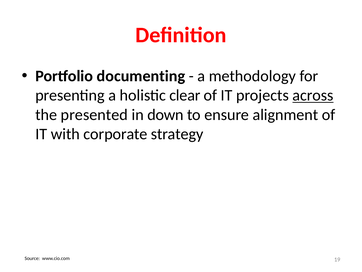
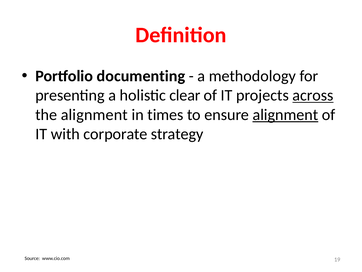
the presented: presented -> alignment
down: down -> times
alignment at (285, 115) underline: none -> present
